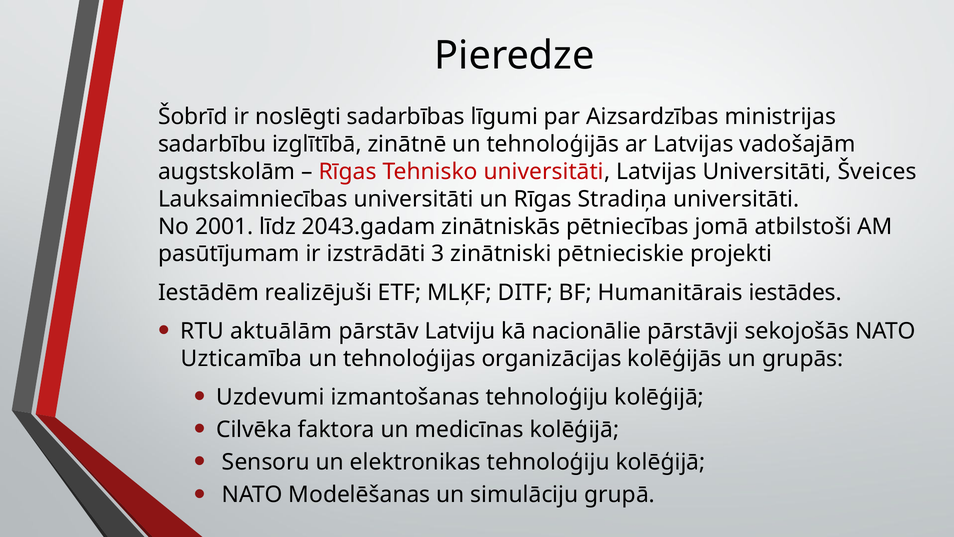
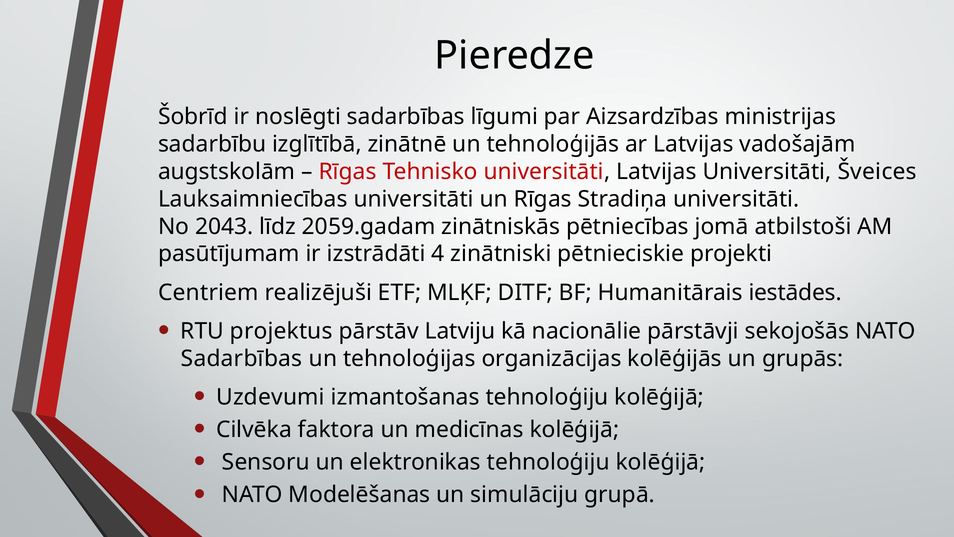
2001: 2001 -> 2043
2043.gadam: 2043.gadam -> 2059.gadam
3: 3 -> 4
Iestādēm: Iestādēm -> Centriem
aktuālām: aktuālām -> projektus
Uzticamība at (242, 358): Uzticamība -> Sadarbības
